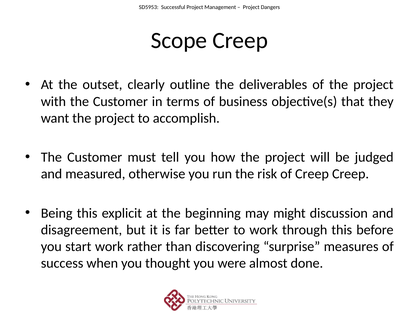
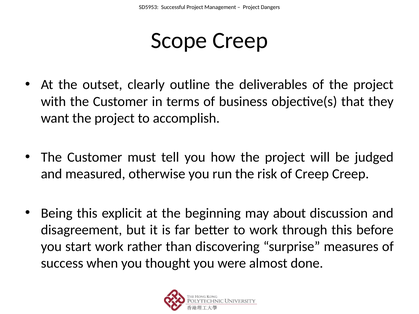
might: might -> about
